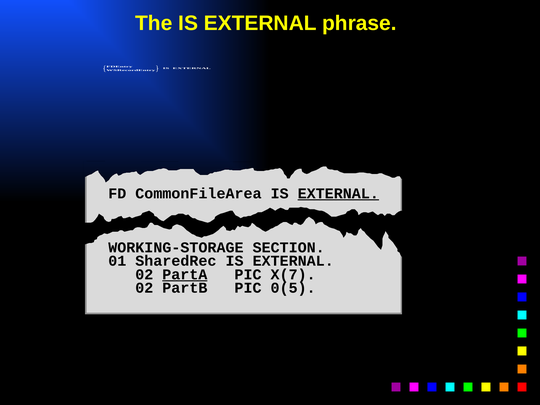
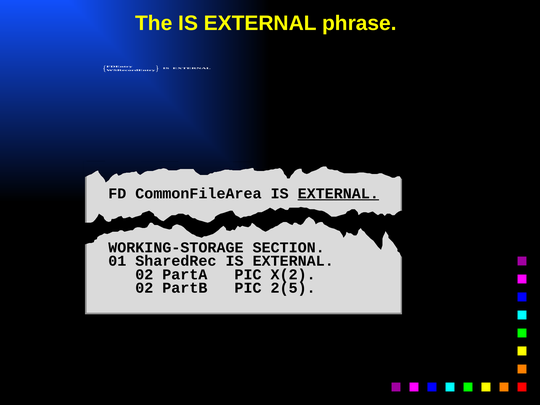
PartA underline: present -> none
X(7: X(7 -> X(2
0(5: 0(5 -> 2(5
